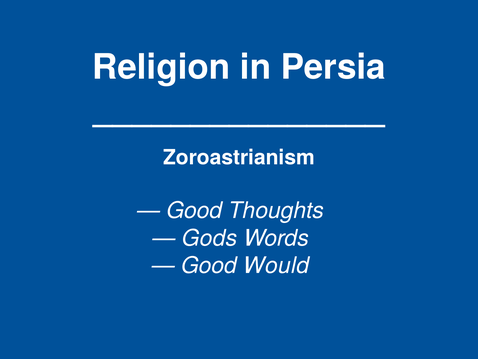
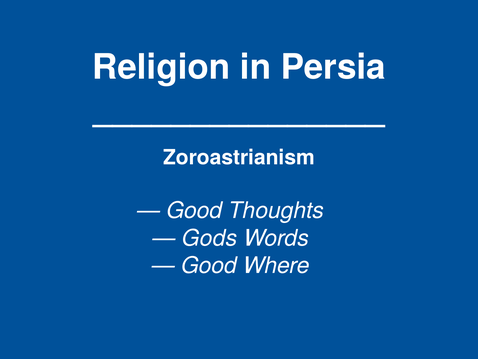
Would: Would -> Where
